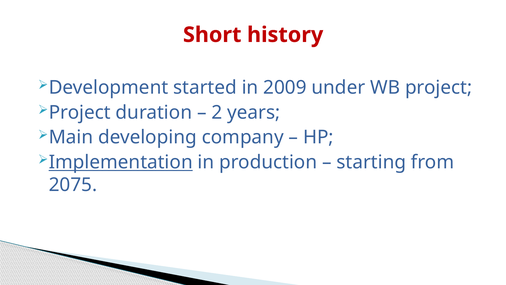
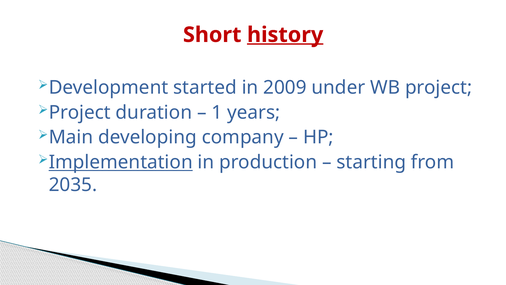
history underline: none -> present
2: 2 -> 1
2075: 2075 -> 2035
